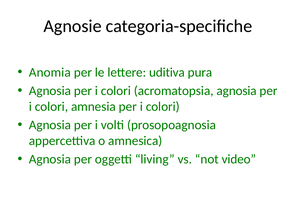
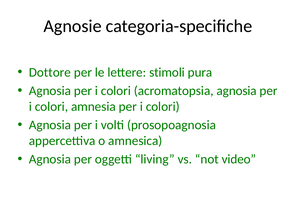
Anomia: Anomia -> Dottore
uditiva: uditiva -> stimoli
